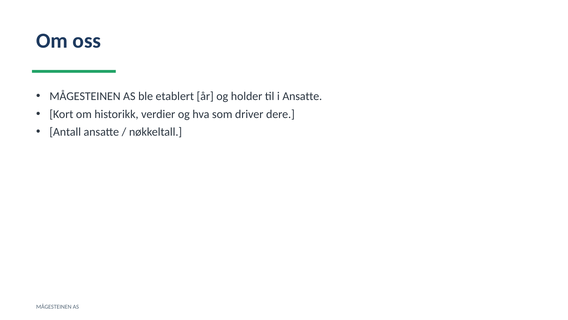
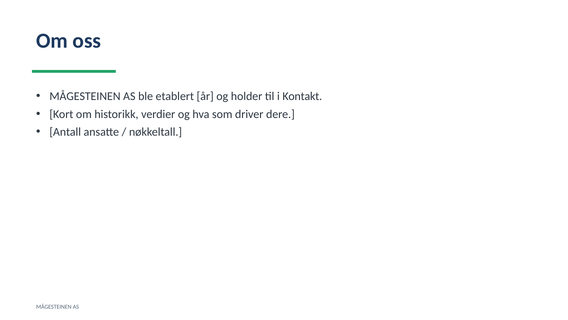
i Ansatte: Ansatte -> Kontakt
